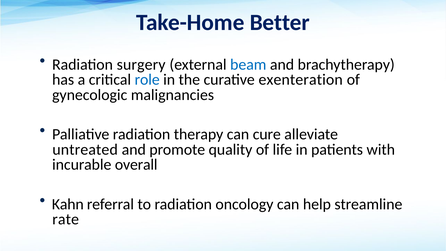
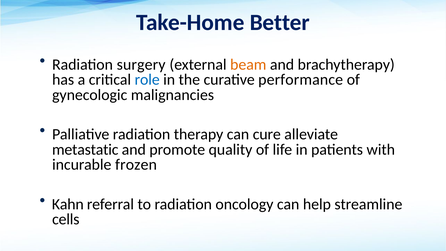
beam colour: blue -> orange
exenteration: exenteration -> performance
untreated: untreated -> metastatic
overall: overall -> frozen
rate: rate -> cells
